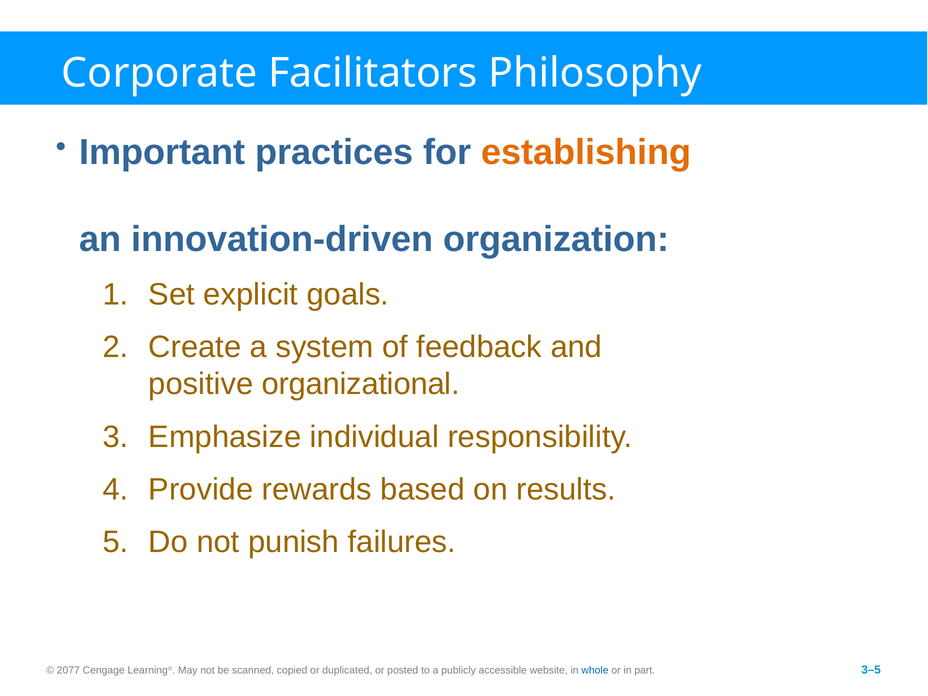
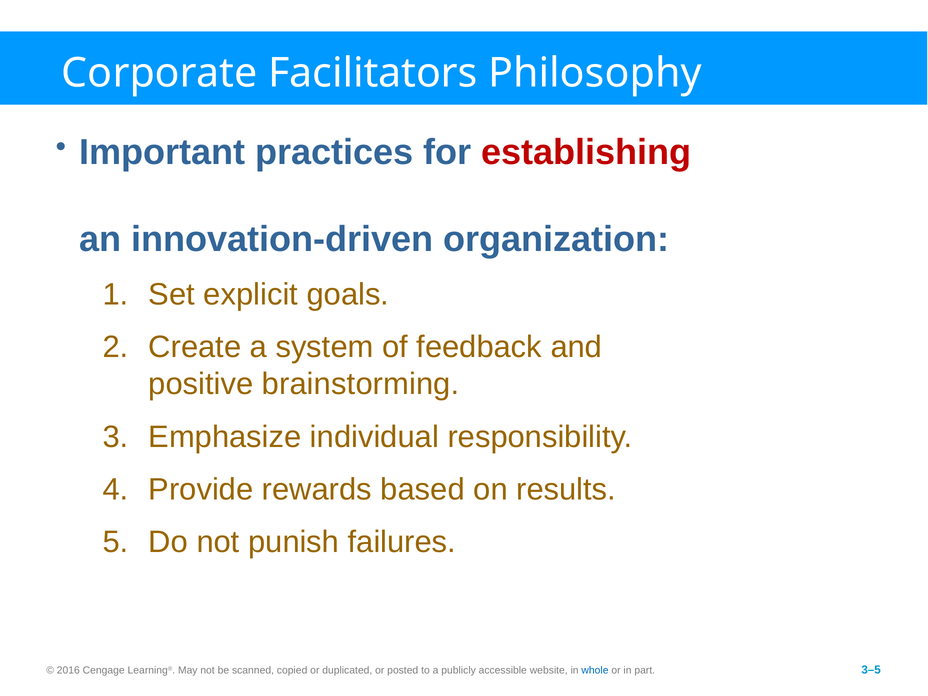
establishing colour: orange -> red
organizational: organizational -> brainstorming
2077: 2077 -> 2016
